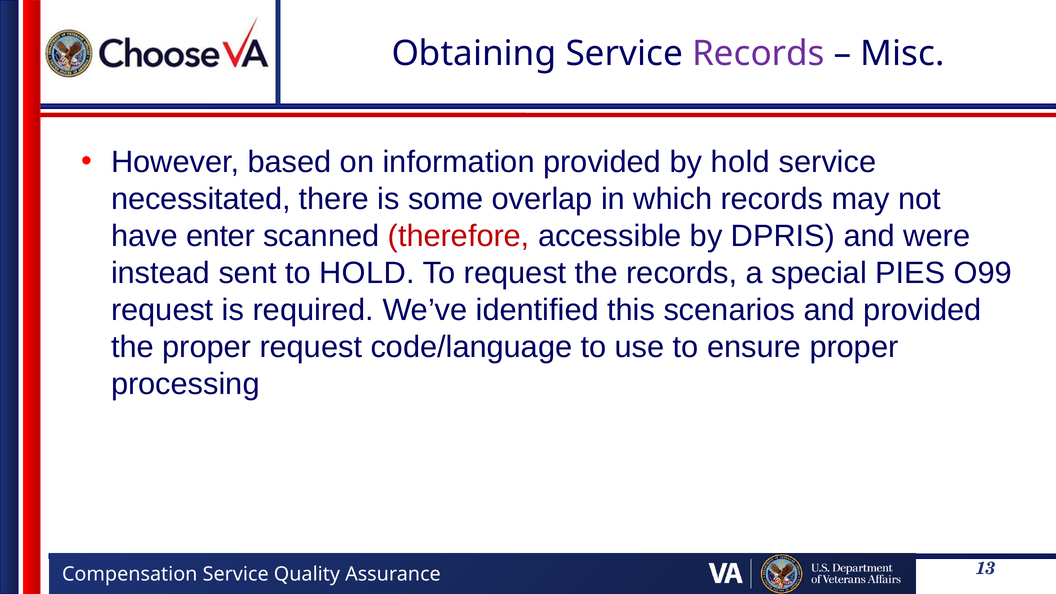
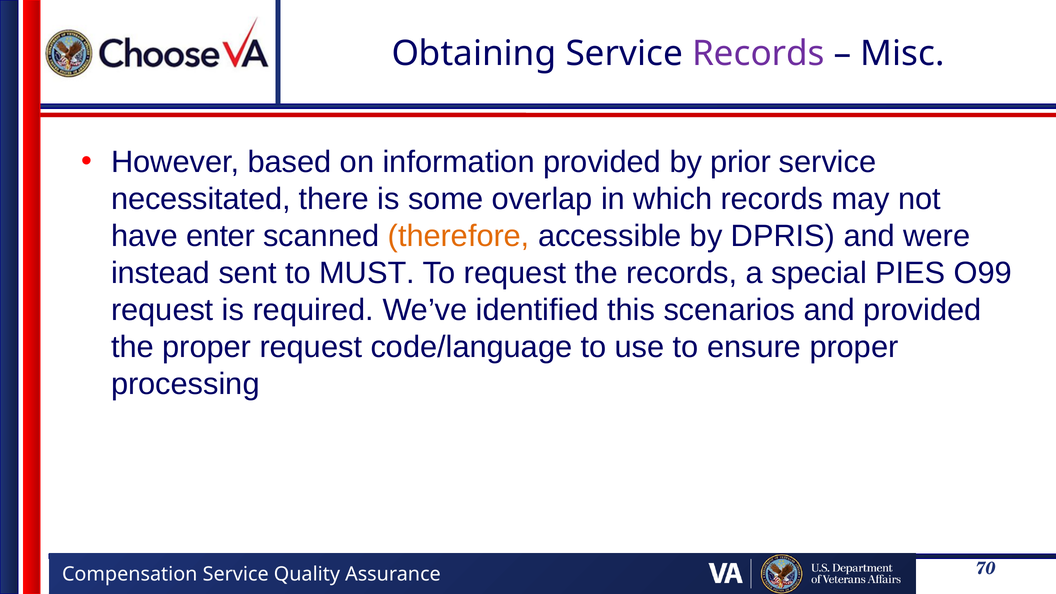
by hold: hold -> prior
therefore colour: red -> orange
to HOLD: HOLD -> MUST
13: 13 -> 70
